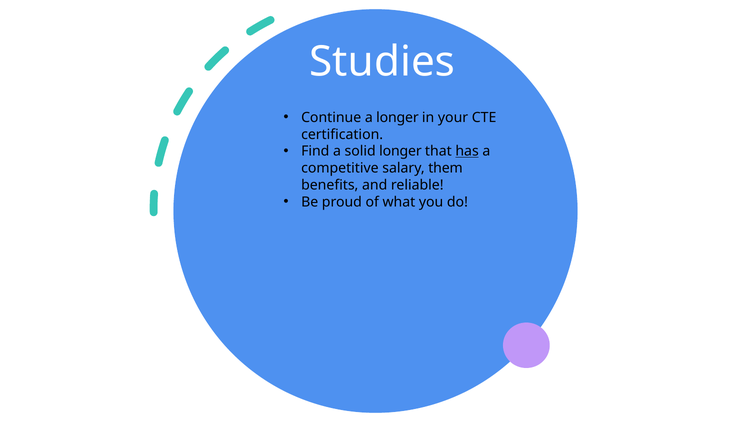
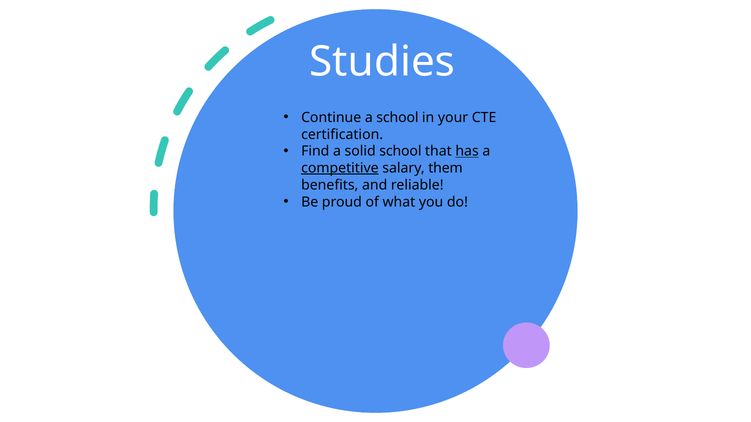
a longer: longer -> school
solid longer: longer -> school
competitive underline: none -> present
